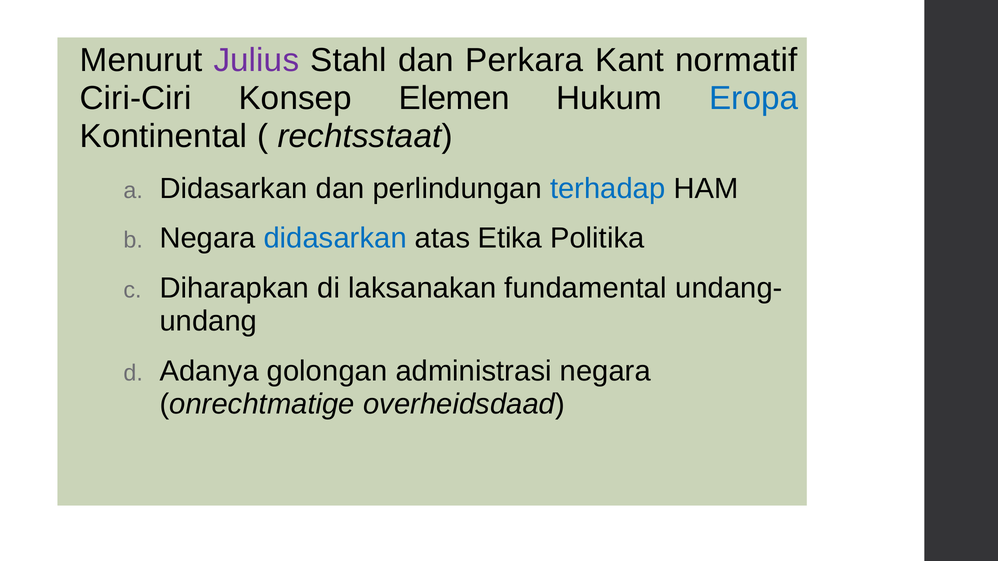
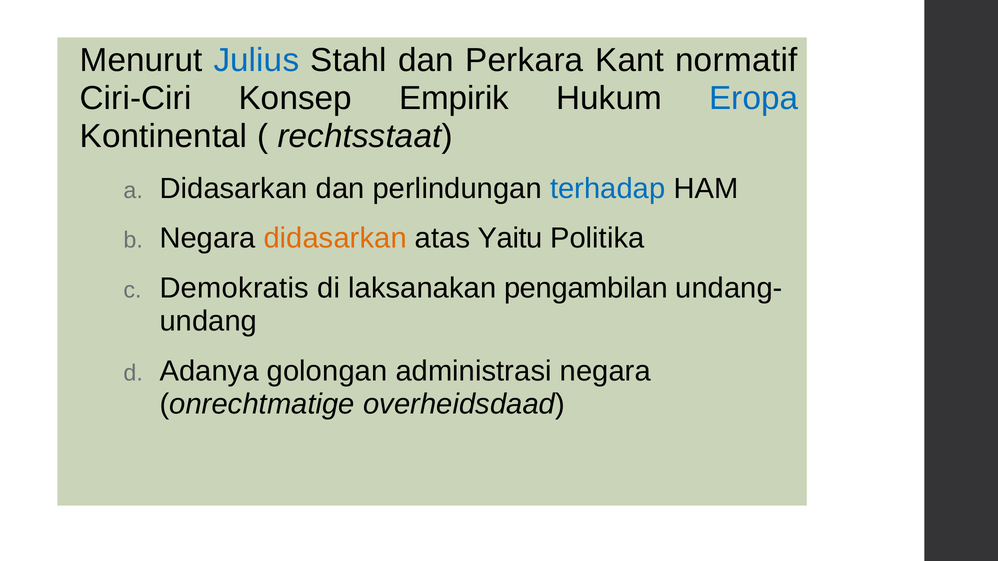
Julius colour: purple -> blue
Elemen: Elemen -> Empirik
didasarkan at (335, 238) colour: blue -> orange
Etika: Etika -> Yaitu
Diharapkan: Diharapkan -> Demokratis
fundamental: fundamental -> pengambilan
